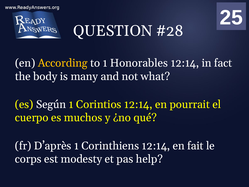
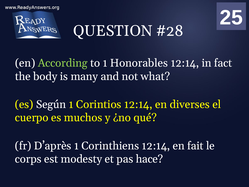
According colour: yellow -> light green
pourrait: pourrait -> diverses
help: help -> hace
